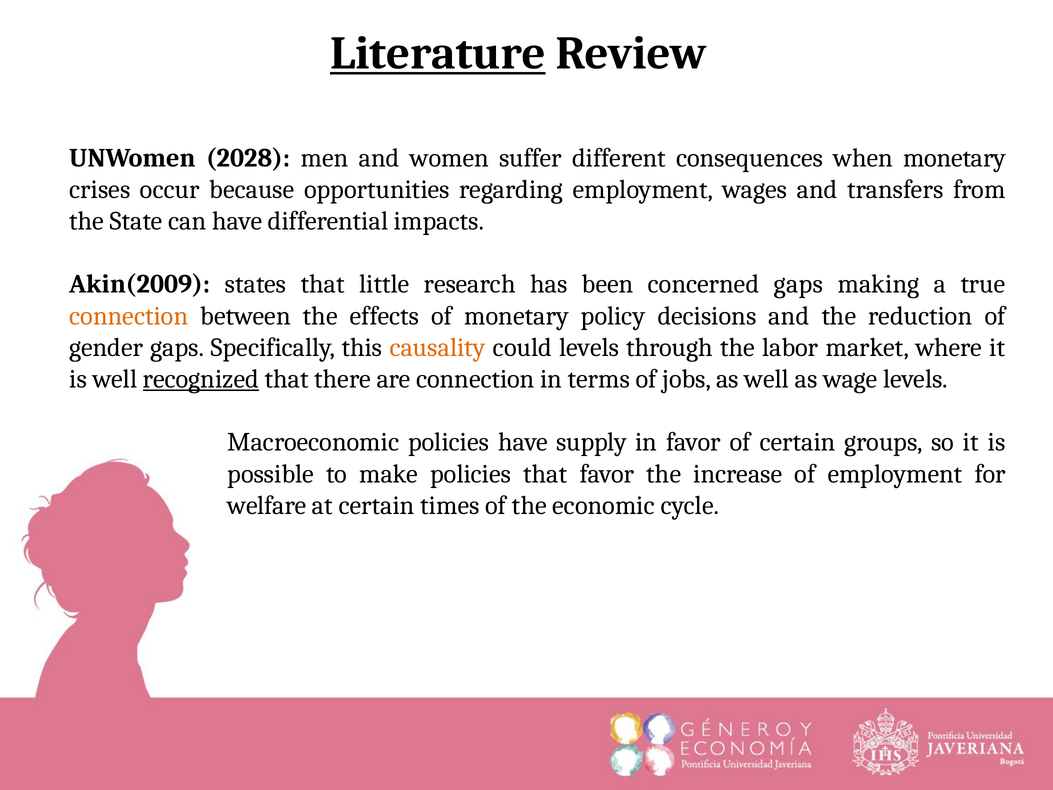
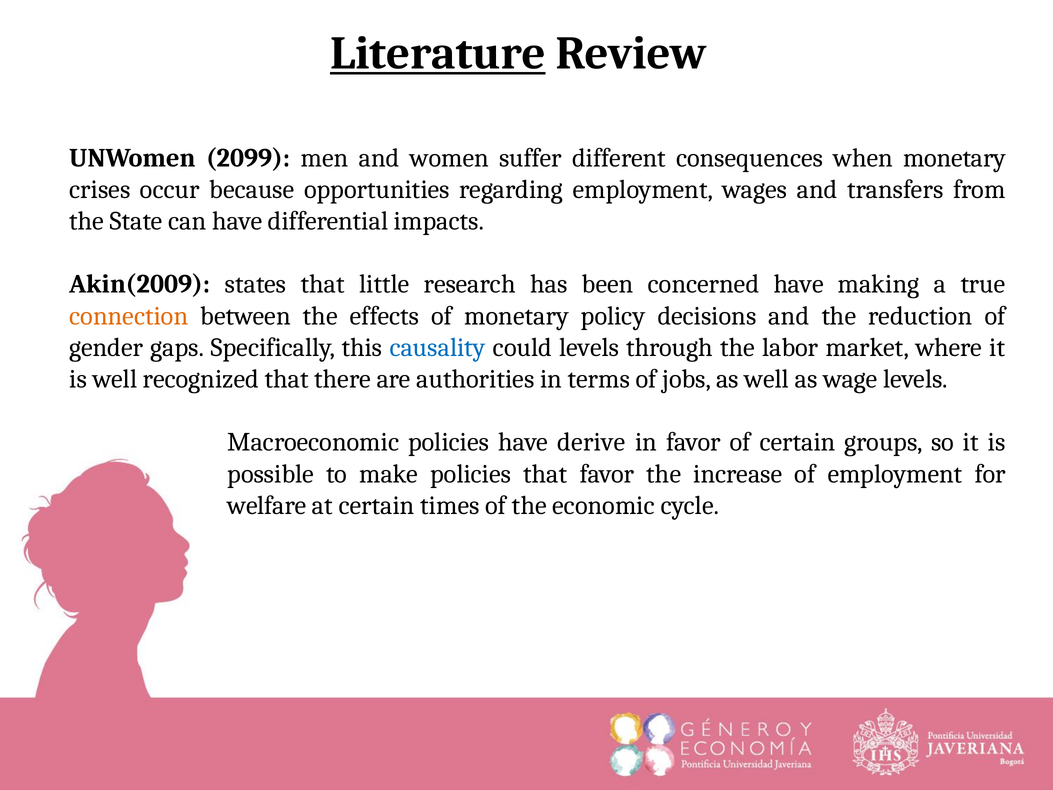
2028: 2028 -> 2099
concerned gaps: gaps -> have
causality colour: orange -> blue
recognized underline: present -> none
are connection: connection -> authorities
supply: supply -> derive
